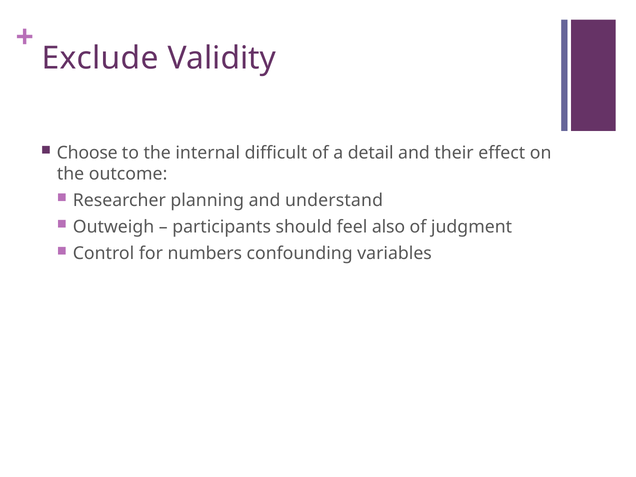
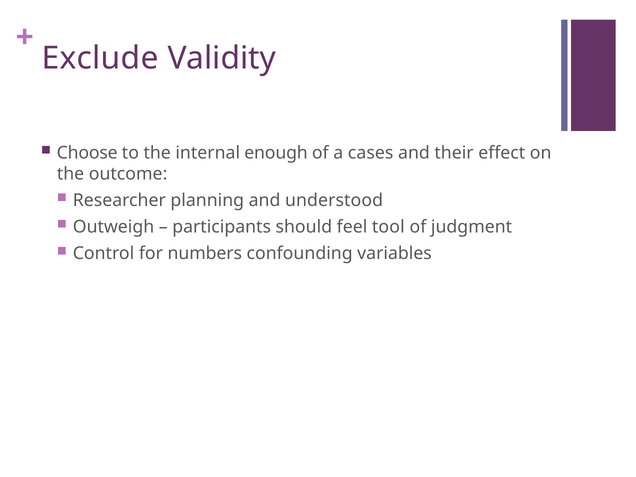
difficult: difficult -> enough
detail: detail -> cases
understand: understand -> understood
also: also -> tool
